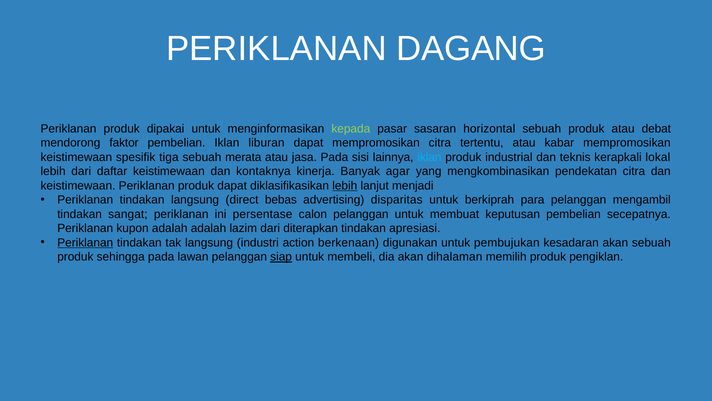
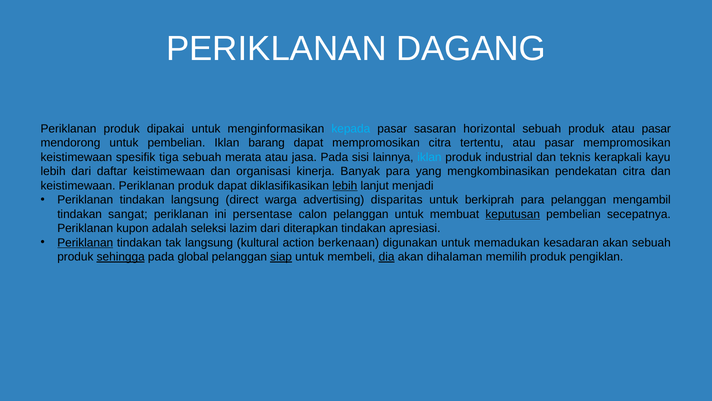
kepada colour: light green -> light blue
produk atau debat: debat -> pasar
mendorong faktor: faktor -> untuk
liburan: liburan -> barang
tertentu atau kabar: kabar -> pasar
lokal: lokal -> kayu
kontaknya: kontaknya -> organisasi
Banyak agar: agar -> para
bebas: bebas -> warga
keputusan underline: none -> present
adalah adalah: adalah -> seleksi
industri: industri -> kultural
pembujukan: pembujukan -> memadukan
sehingga underline: none -> present
lawan: lawan -> global
dia underline: none -> present
